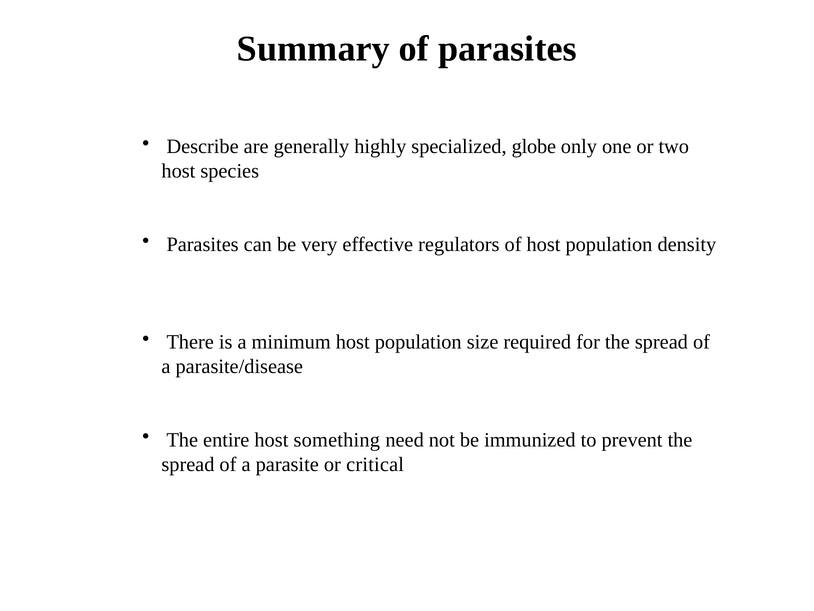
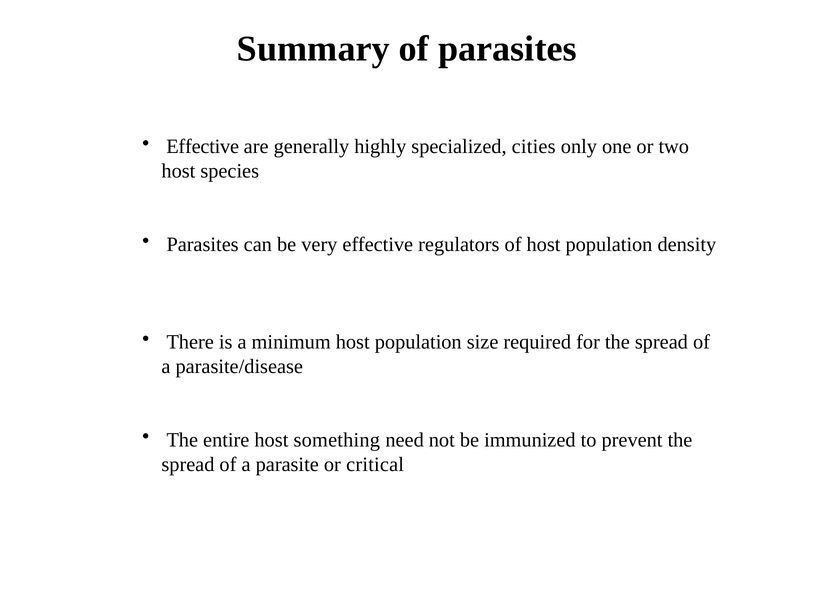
Describe at (203, 147): Describe -> Effective
globe: globe -> cities
